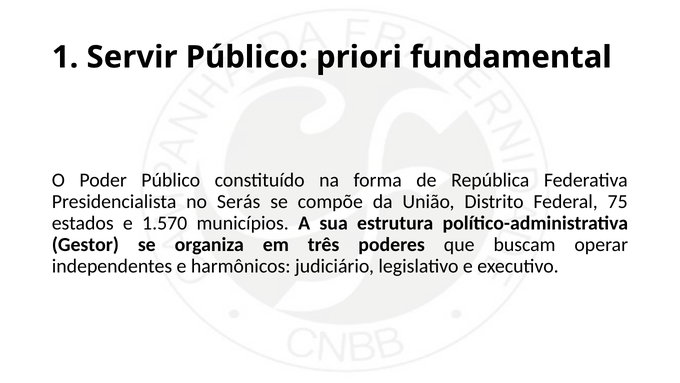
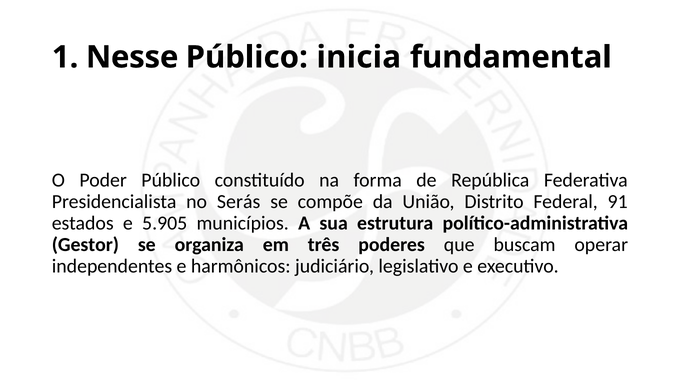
Servir: Servir -> Nesse
priori: priori -> inicia
75: 75 -> 91
1.570: 1.570 -> 5.905
